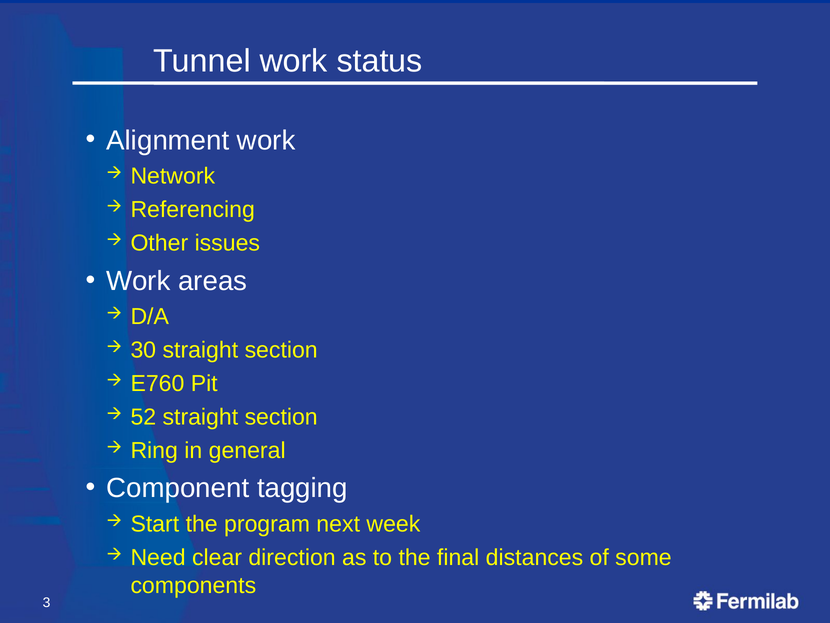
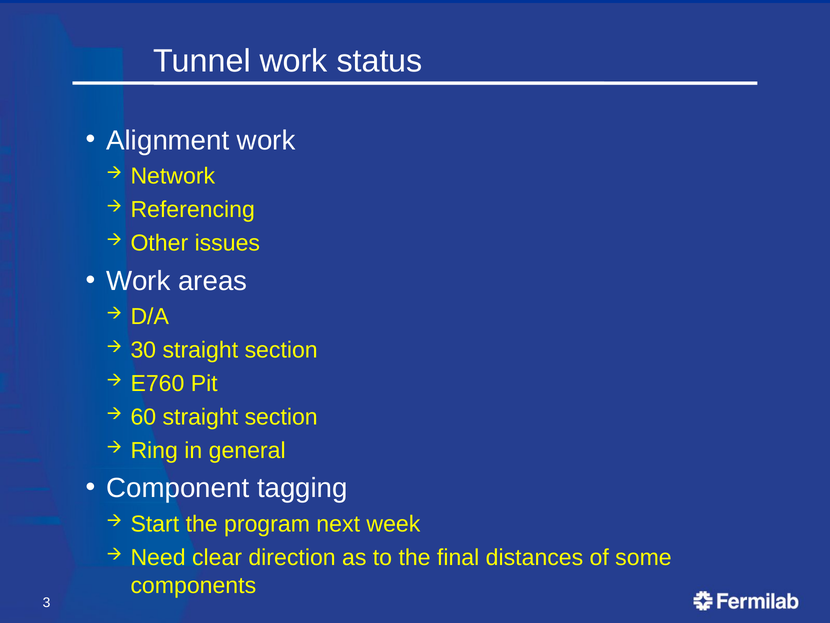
52: 52 -> 60
